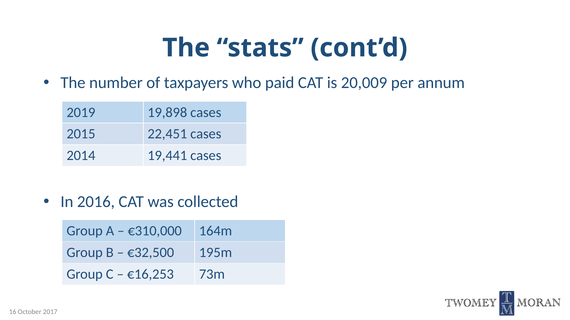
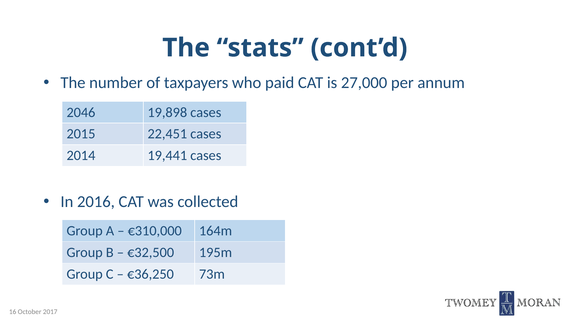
20,009: 20,009 -> 27,000
2019: 2019 -> 2046
€16,253: €16,253 -> €36,250
